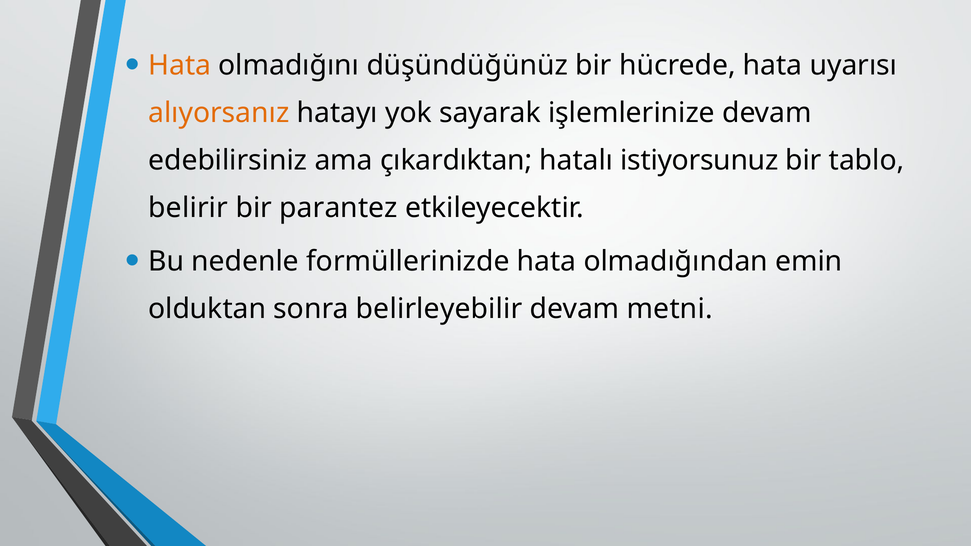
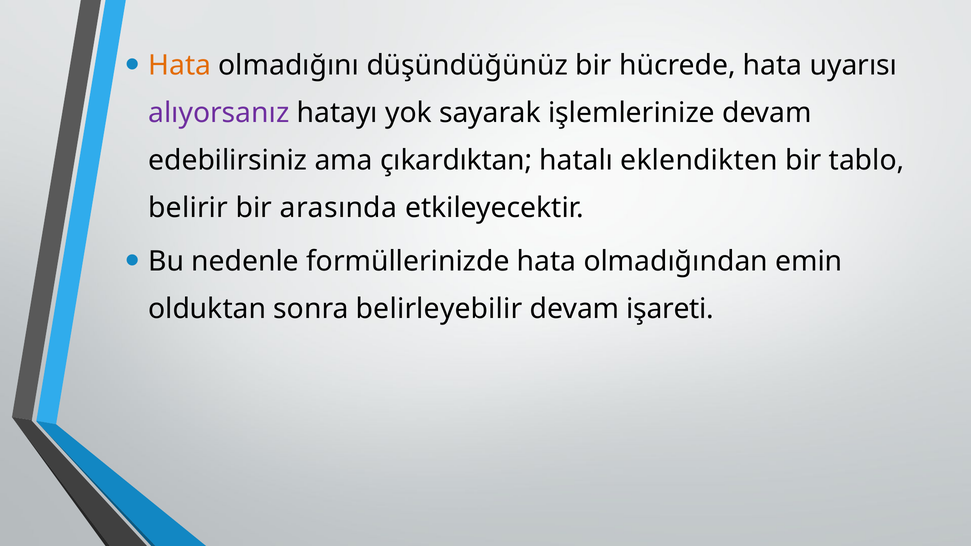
alıyorsanız colour: orange -> purple
istiyorsunuz: istiyorsunuz -> eklendikten
parantez: parantez -> arasında
metni: metni -> işareti
